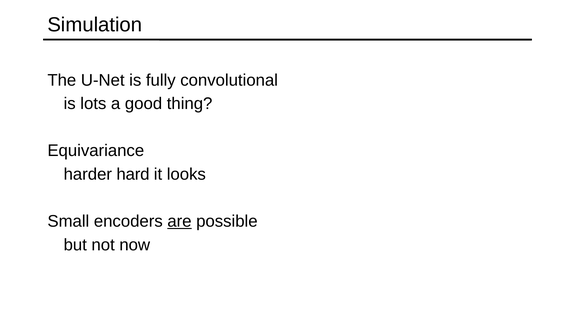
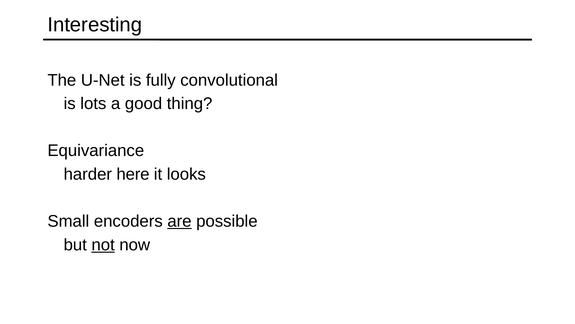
Simulation: Simulation -> Interesting
hard: hard -> here
not underline: none -> present
